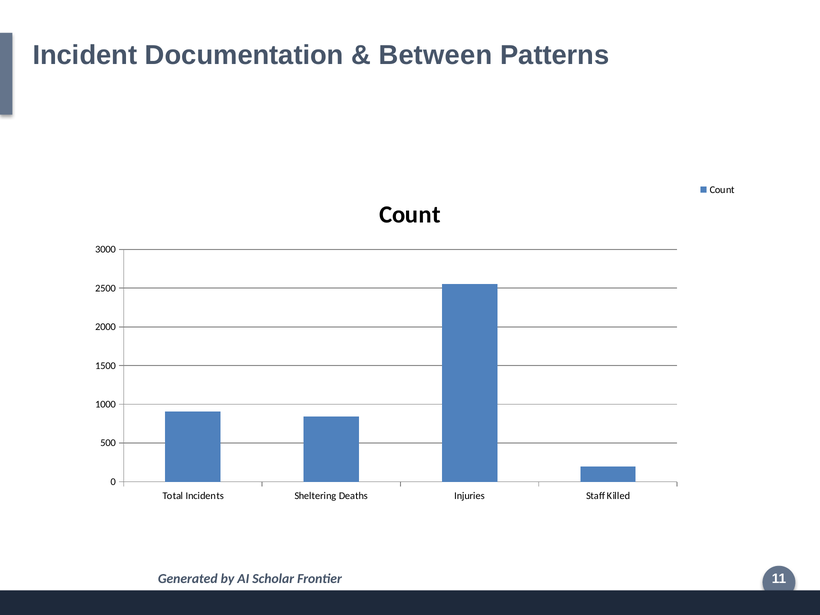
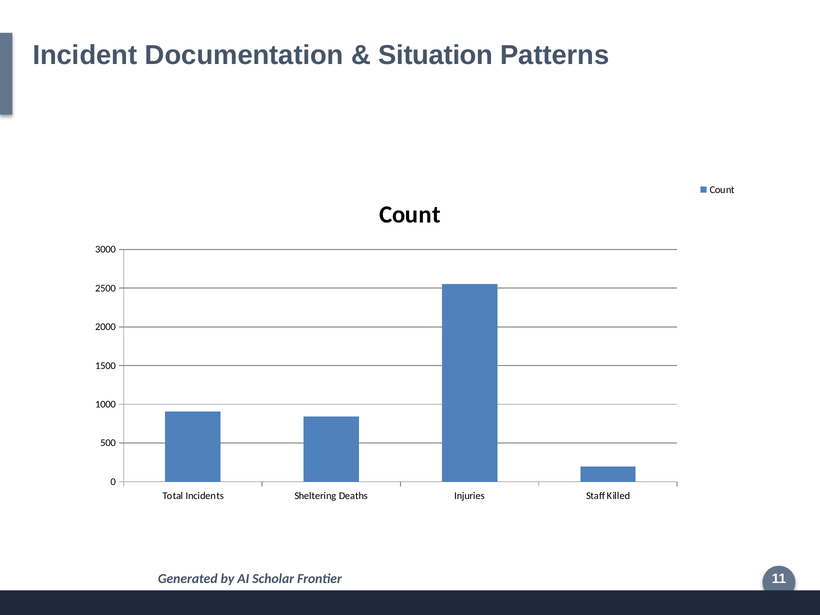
Between: Between -> Situation
